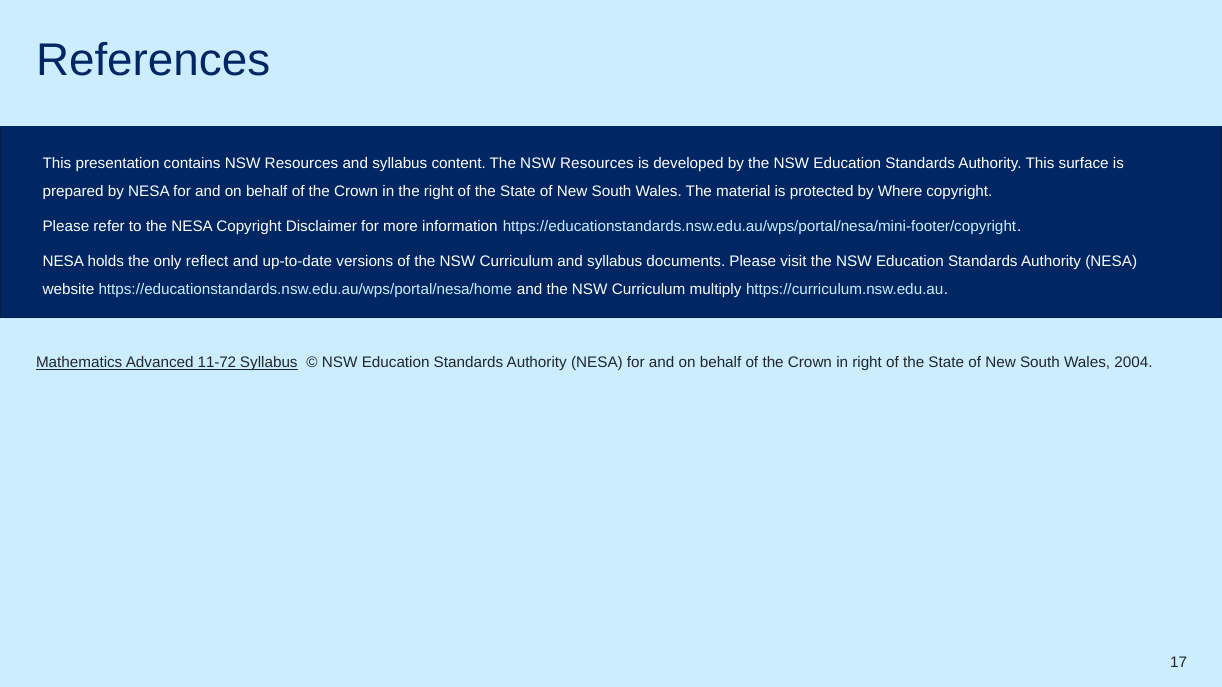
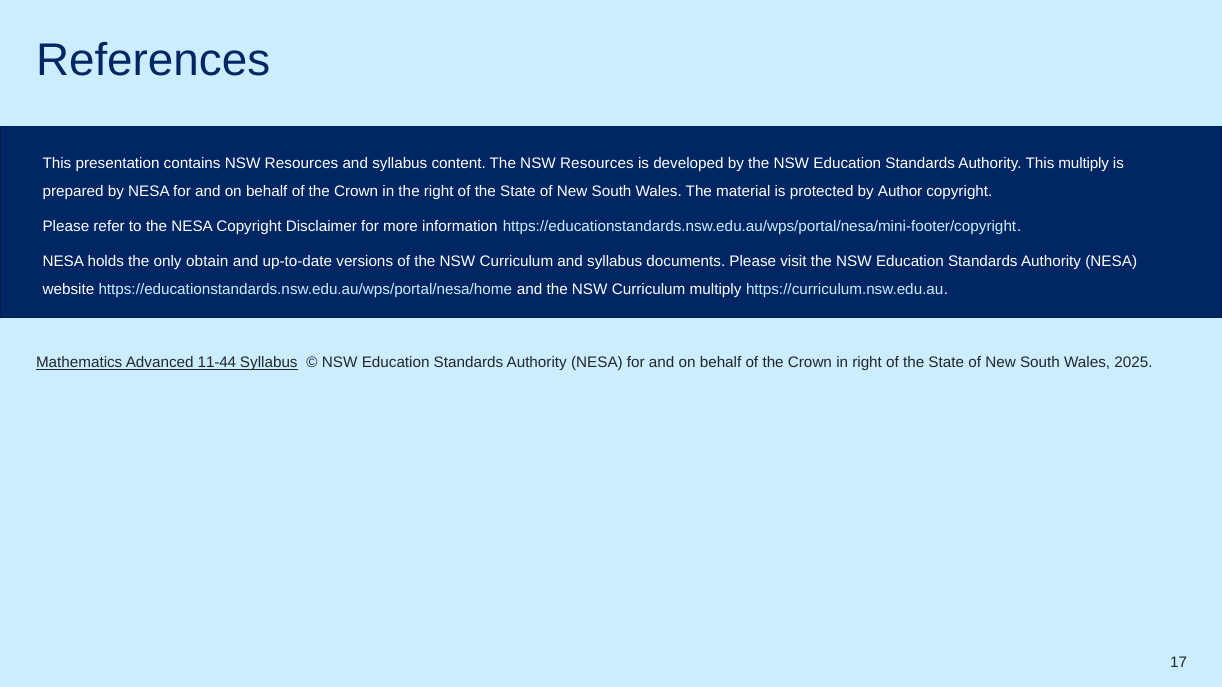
This surface: surface -> multiply
Where: Where -> Author
reflect: reflect -> obtain
11-72: 11-72 -> 11-44
2004: 2004 -> 2025
